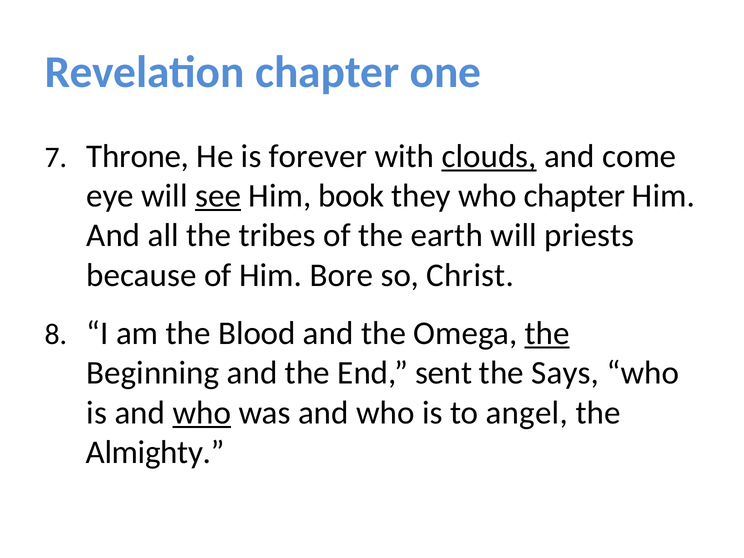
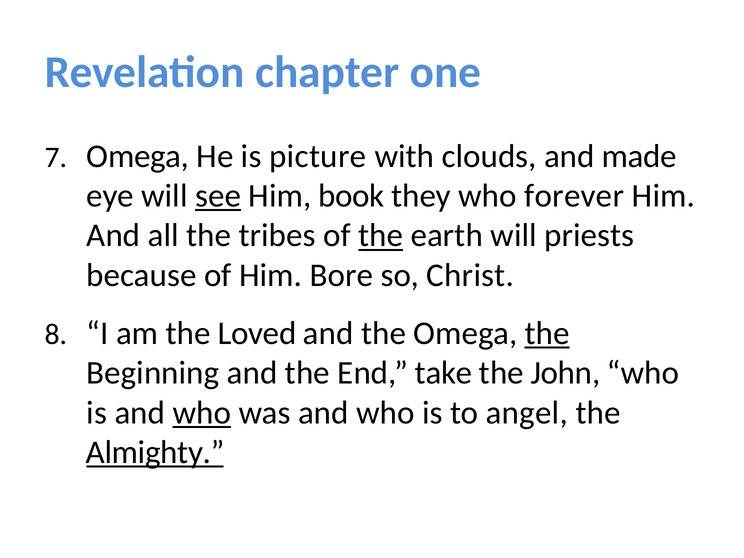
Throne at (138, 156): Throne -> Omega
forever: forever -> picture
clouds underline: present -> none
come: come -> made
who chapter: chapter -> forever
the at (381, 236) underline: none -> present
Blood: Blood -> Loved
sent: sent -> take
Says: Says -> John
Almighty underline: none -> present
